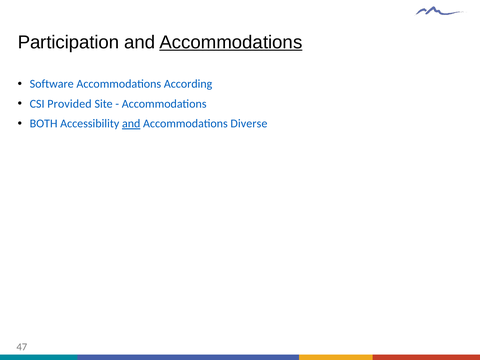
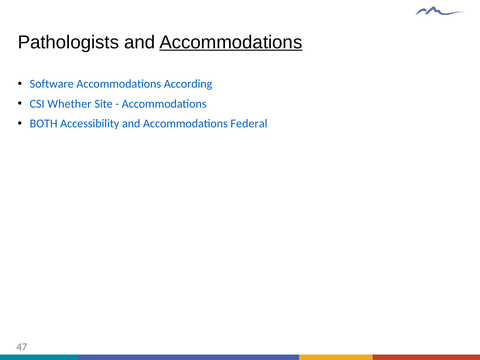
Participation: Participation -> Pathologists
Provided: Provided -> Whether
and at (131, 124) underline: present -> none
Diverse: Diverse -> Federal
